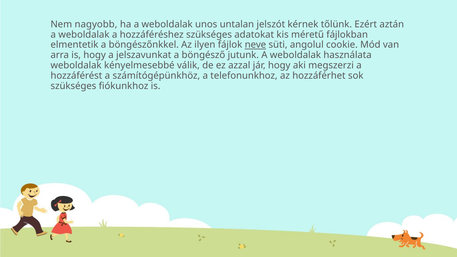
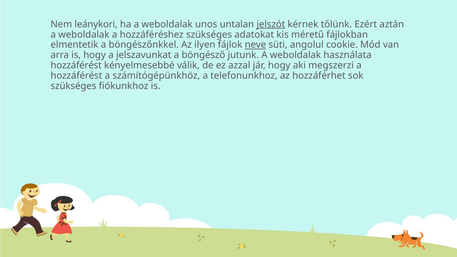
nagyobb: nagyobb -> leánykori
jelszót underline: none -> present
weboldalak at (76, 65): weboldalak -> hozzáférést
